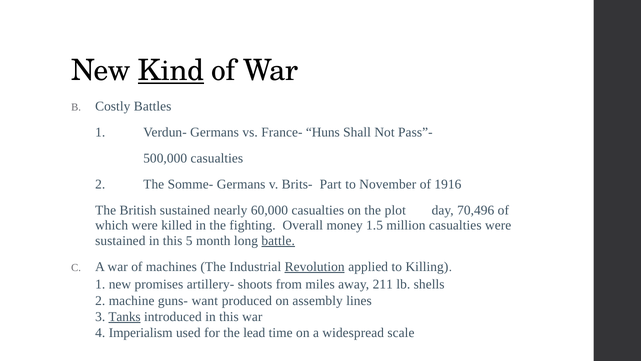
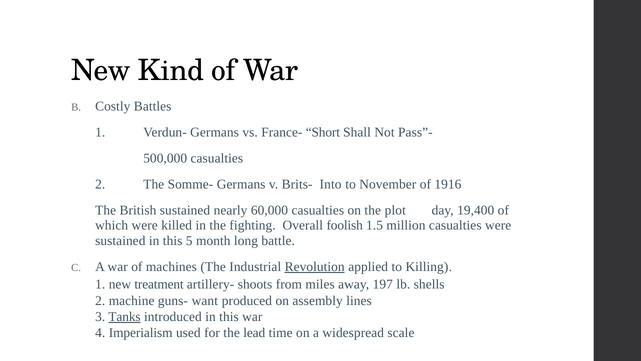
Kind underline: present -> none
Huns: Huns -> Short
Part: Part -> Into
70,496: 70,496 -> 19,400
money: money -> foolish
battle underline: present -> none
promises: promises -> treatment
211: 211 -> 197
